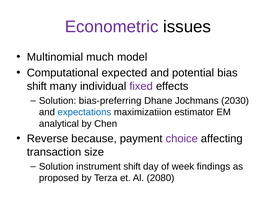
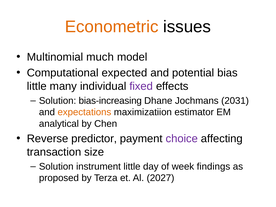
Econometric colour: purple -> orange
shift at (37, 86): shift -> little
bias-preferring: bias-preferring -> bias-increasing
2030: 2030 -> 2031
expectations colour: blue -> orange
because: because -> predictor
instrument shift: shift -> little
2080: 2080 -> 2027
